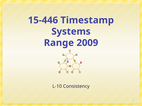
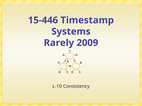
Range: Range -> Rarely
